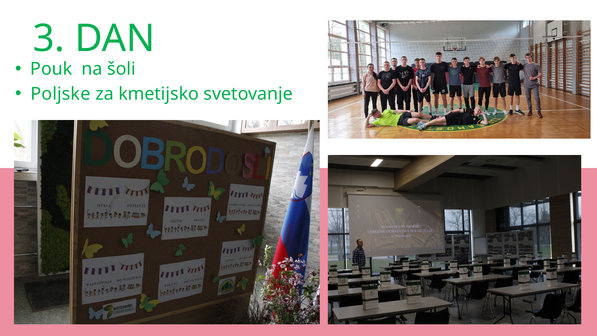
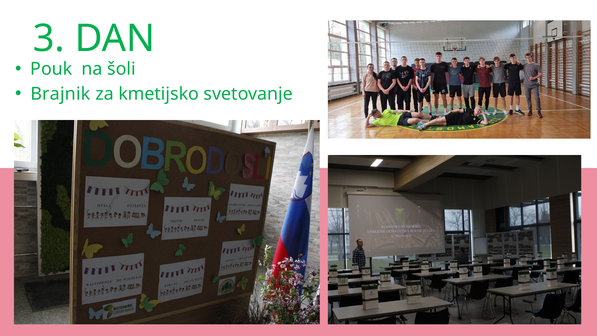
Poljske: Poljske -> Brajnik
